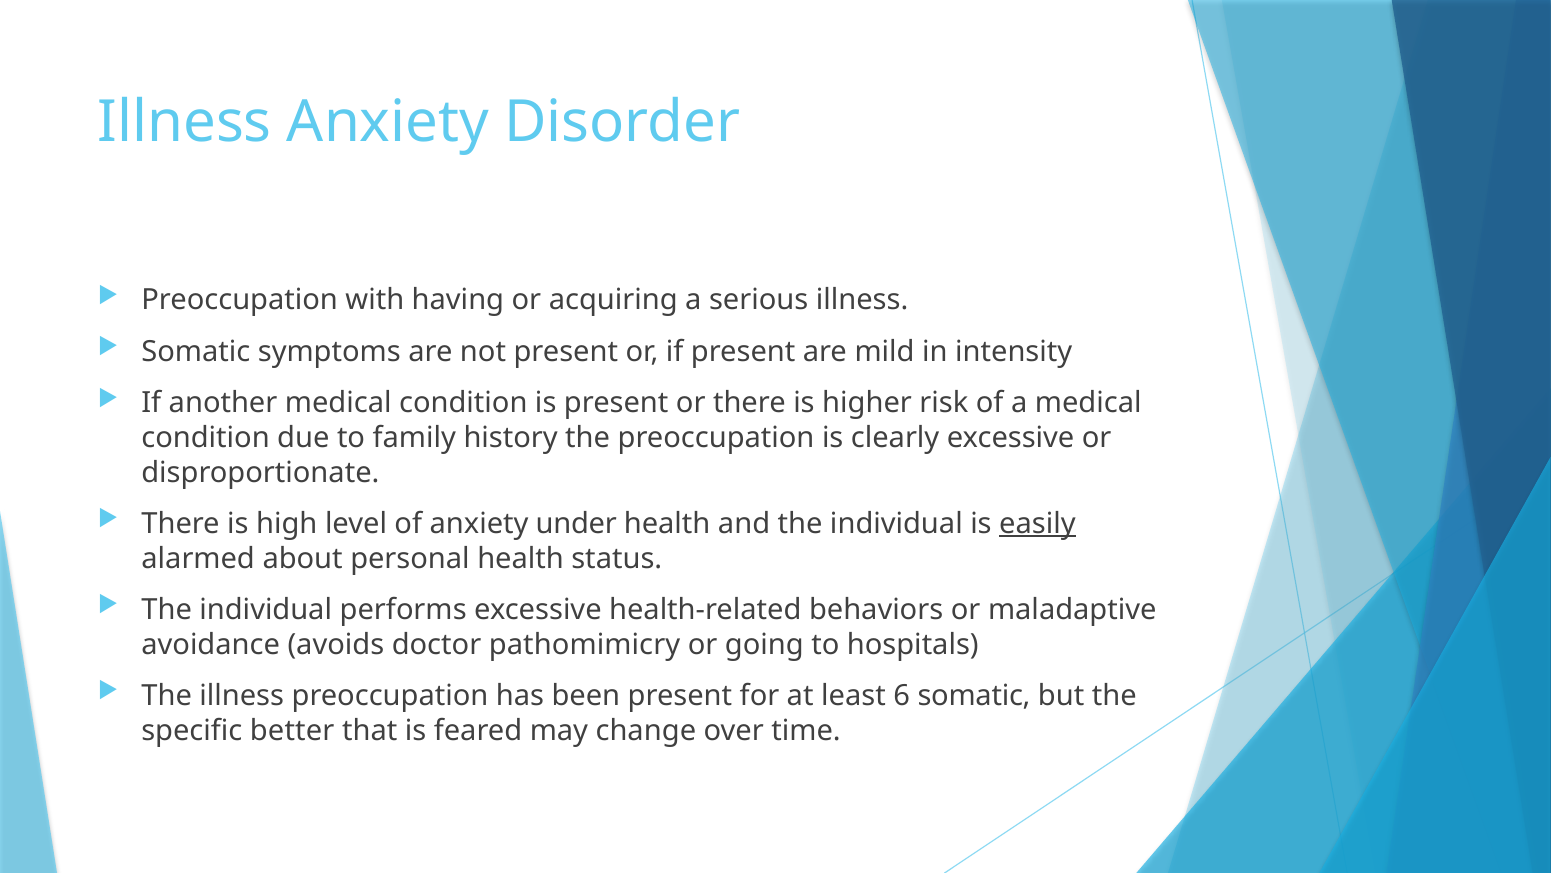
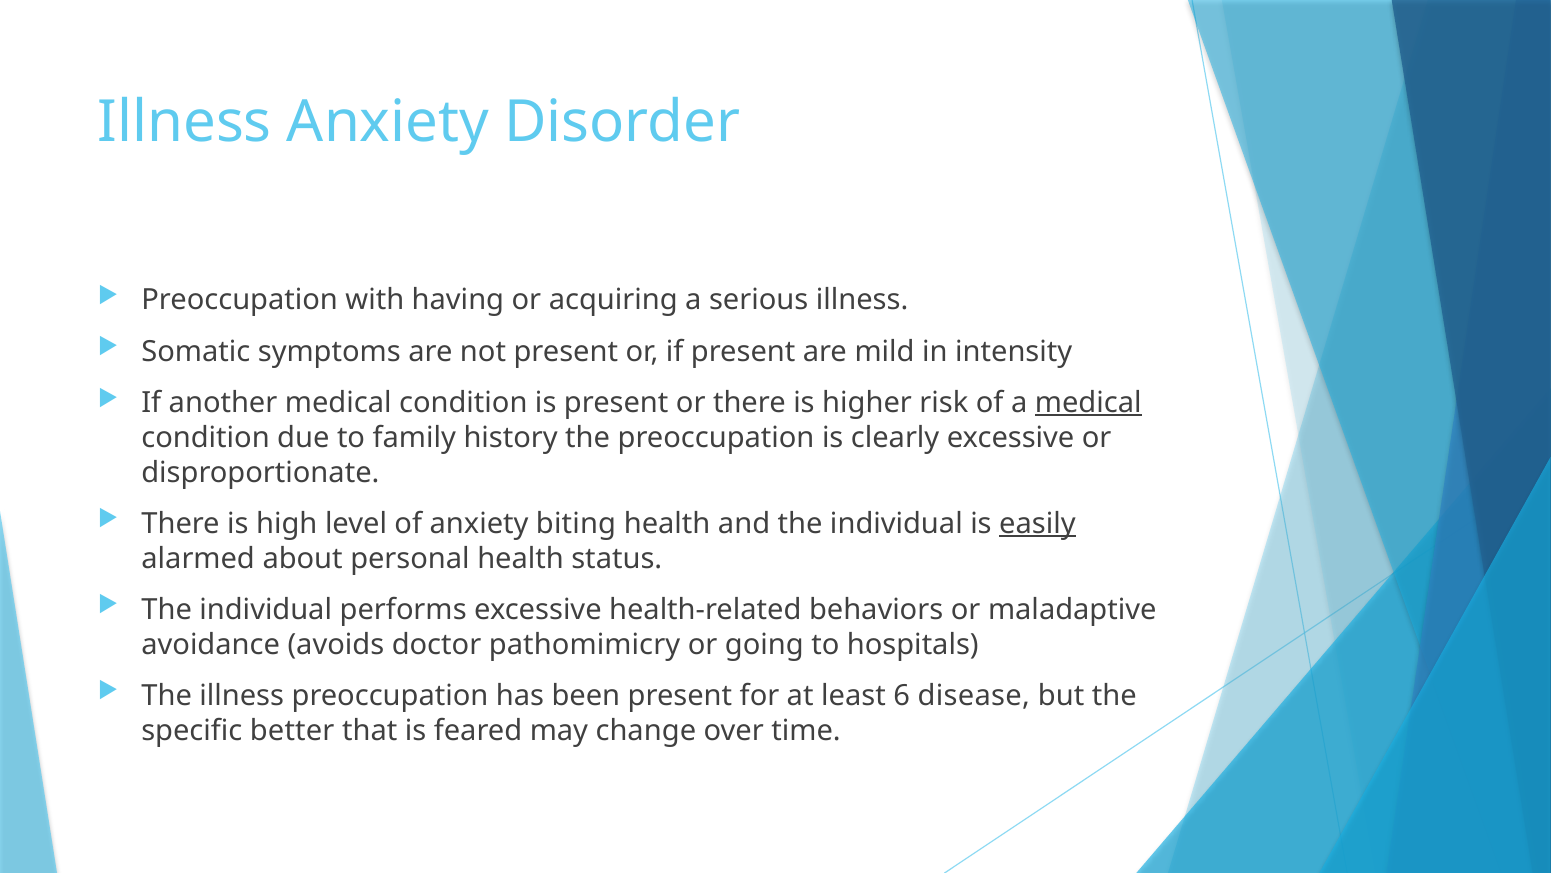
medical at (1088, 402) underline: none -> present
under: under -> biting
6 somatic: somatic -> disease
